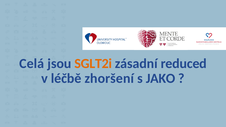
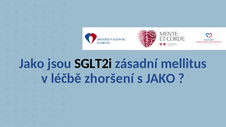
Celá at (32, 64): Celá -> Jako
SGLT2i colour: orange -> black
reduced: reduced -> mellitus
